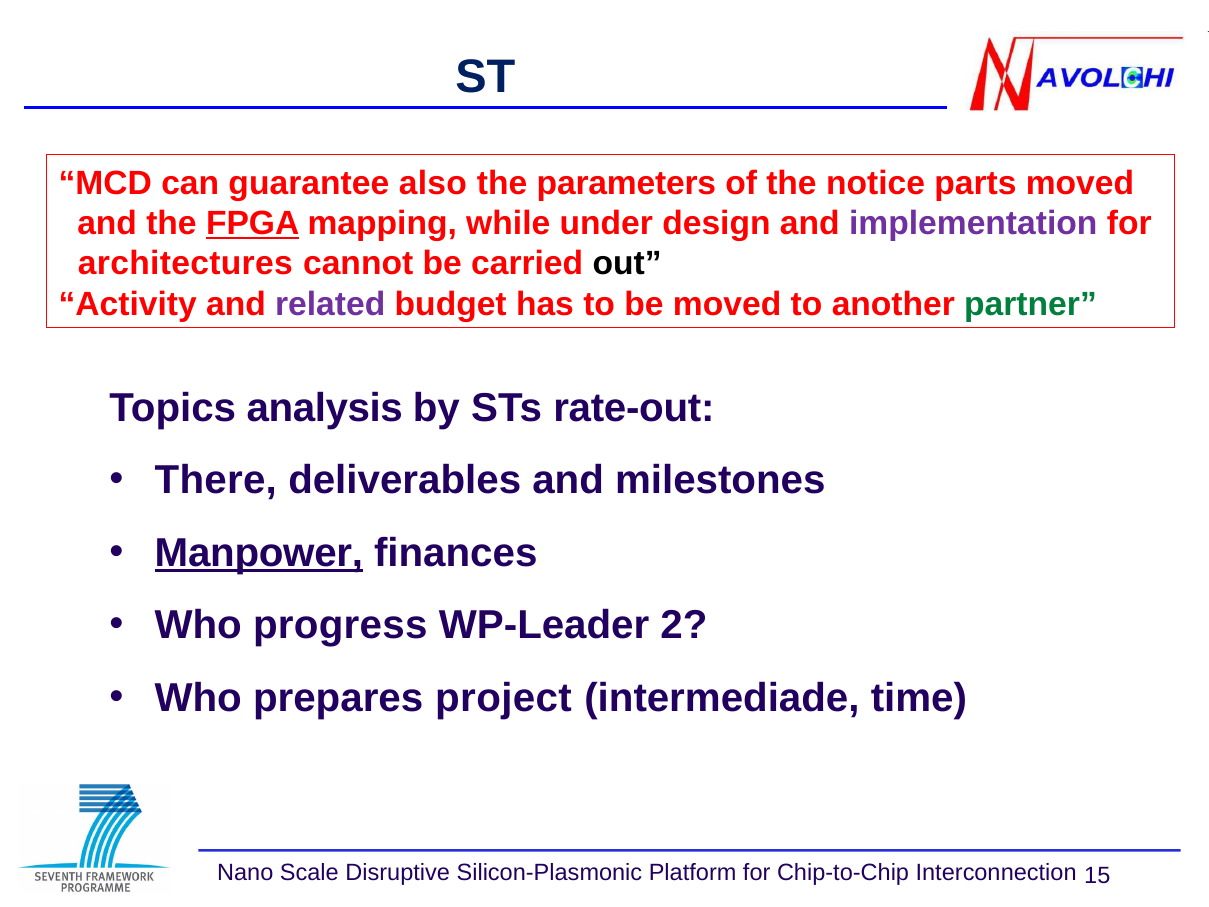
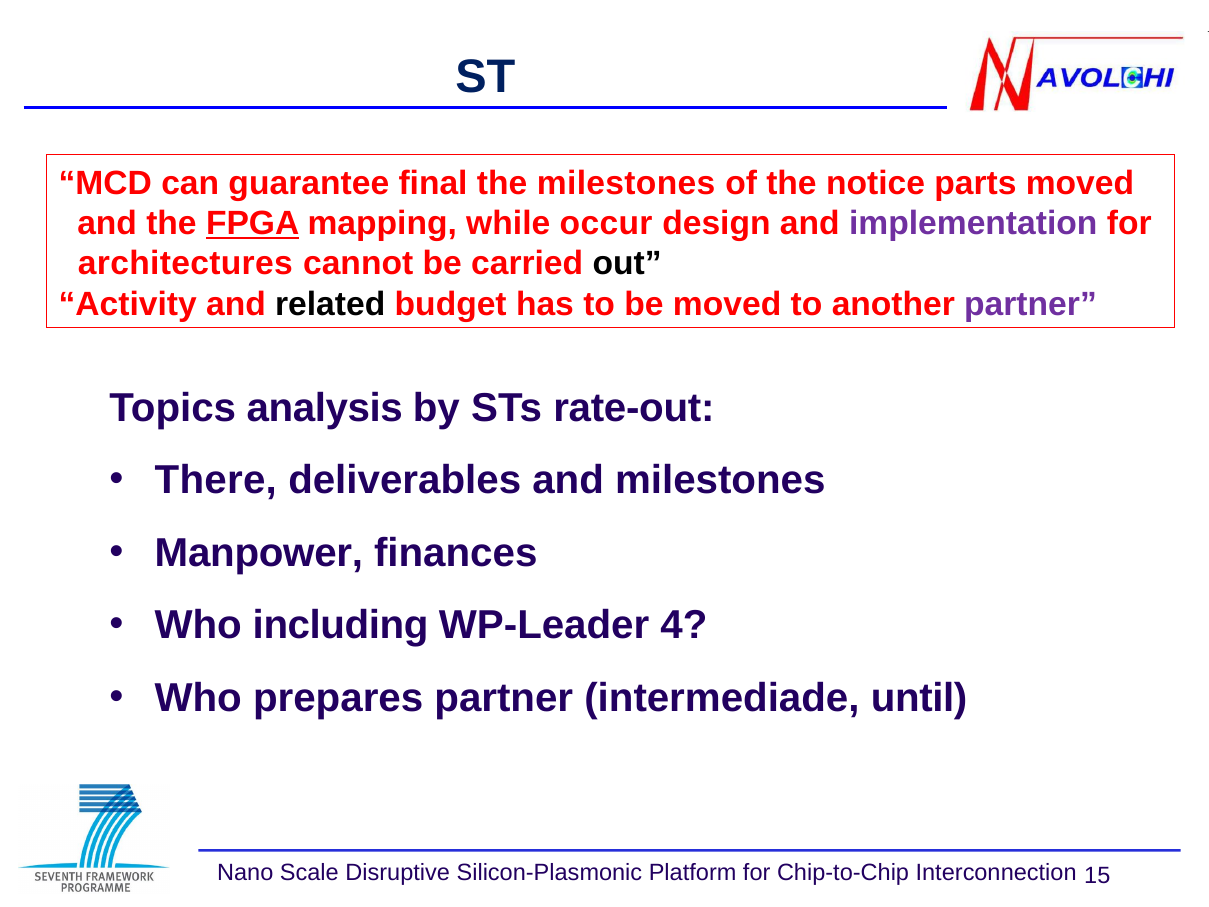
also: also -> final
the parameters: parameters -> milestones
under: under -> occur
related colour: purple -> black
partner at (1031, 304) colour: green -> purple
Manpower underline: present -> none
progress: progress -> including
2: 2 -> 4
prepares project: project -> partner
time: time -> until
